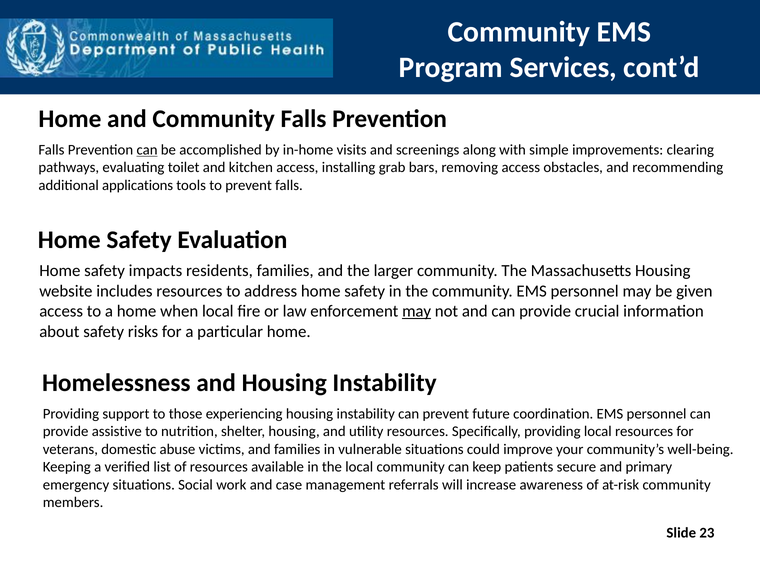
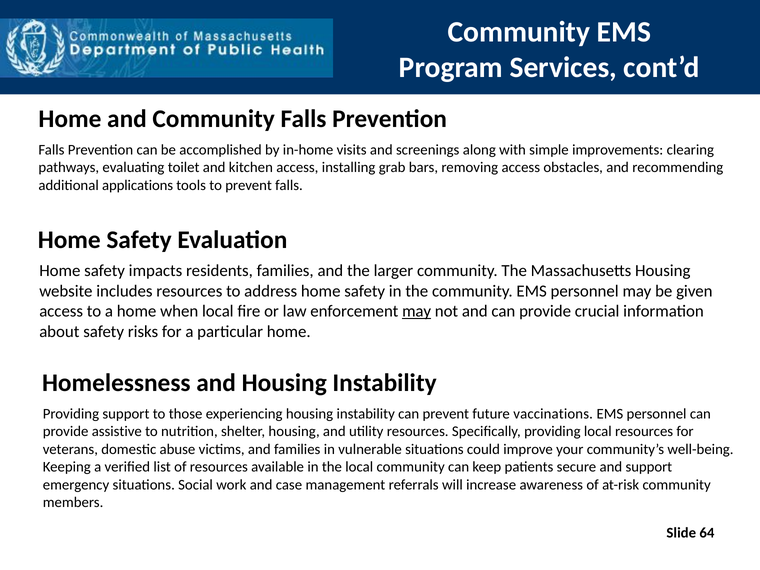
can at (147, 150) underline: present -> none
coordination: coordination -> vaccinations
and primary: primary -> support
23: 23 -> 64
